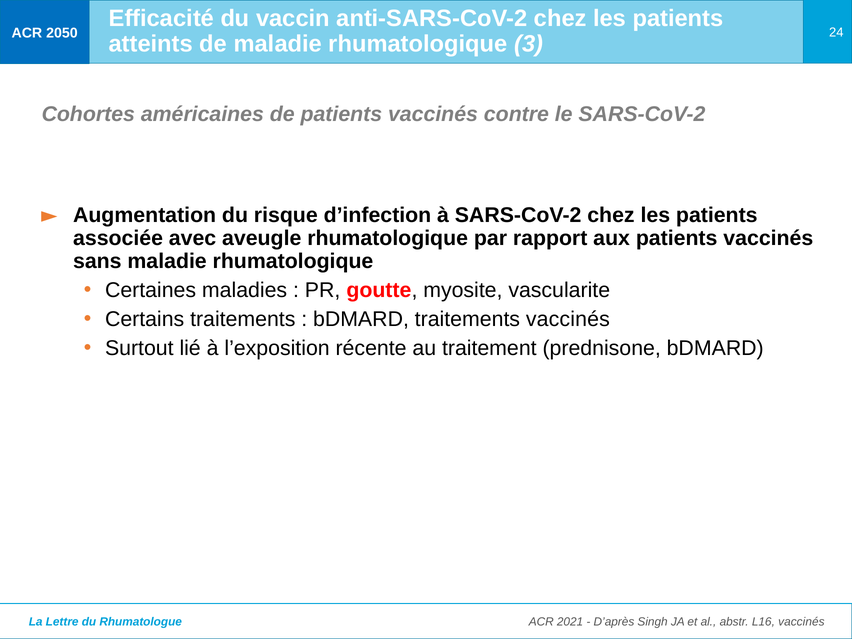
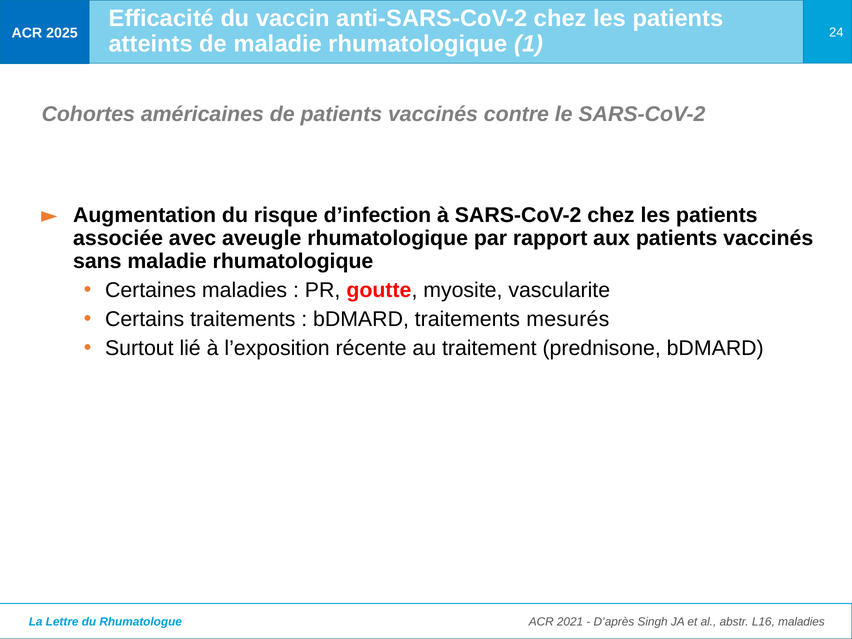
2050: 2050 -> 2025
3: 3 -> 1
traitements vaccinés: vaccinés -> mesurés
L16 vaccinés: vaccinés -> maladies
